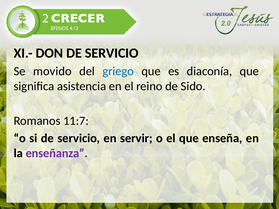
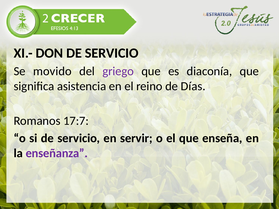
griego colour: blue -> purple
Sido: Sido -> Días
11:7: 11:7 -> 17:7
